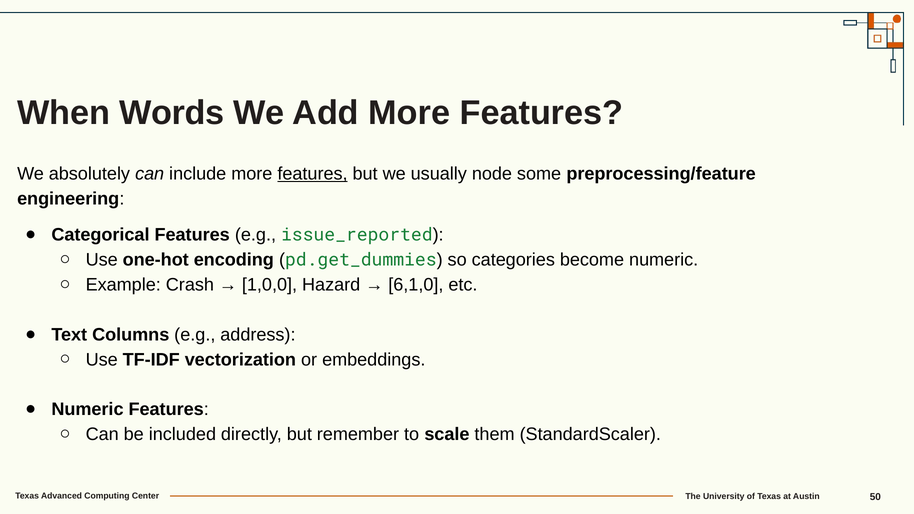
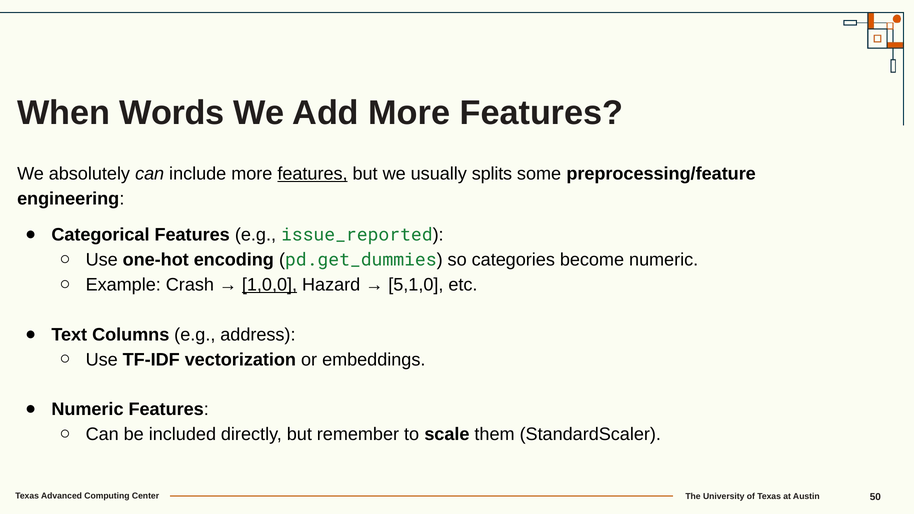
node: node -> splits
1,0,0 underline: none -> present
6,1,0: 6,1,0 -> 5,1,0
